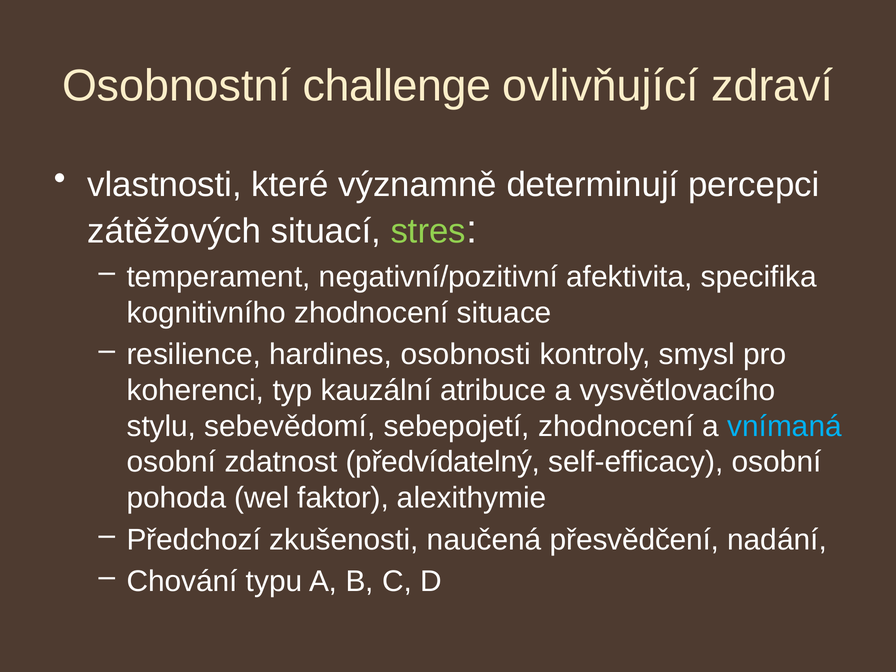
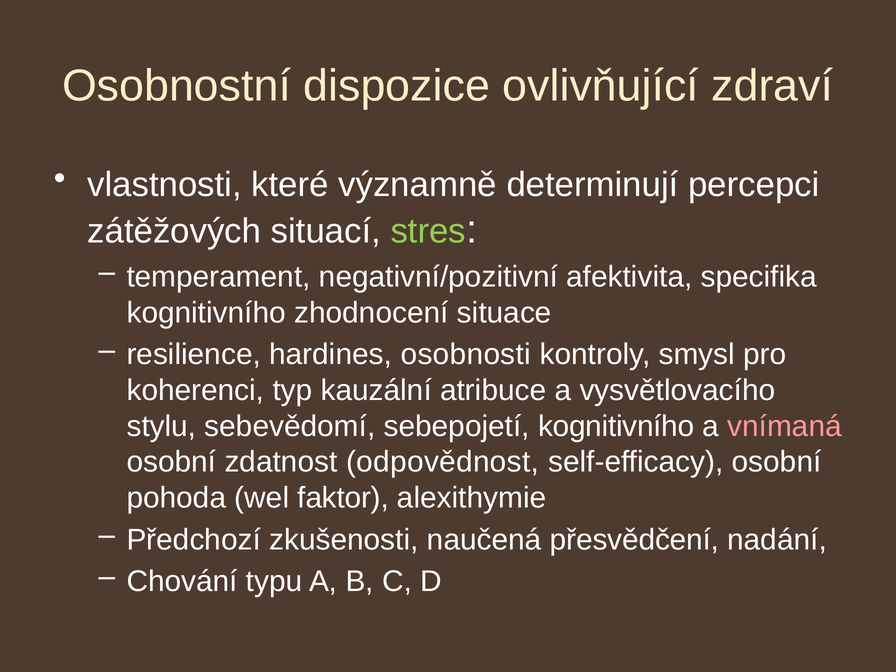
challenge: challenge -> dispozice
sebepojetí zhodnocení: zhodnocení -> kognitivního
vnímaná colour: light blue -> pink
předvídatelný: předvídatelný -> odpovědnost
